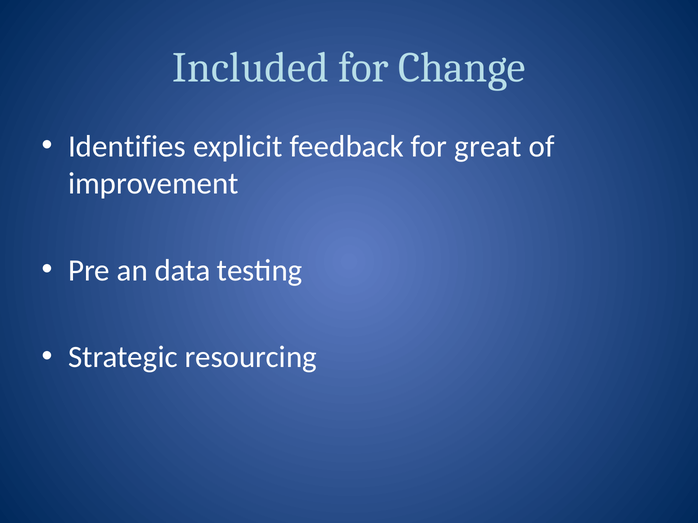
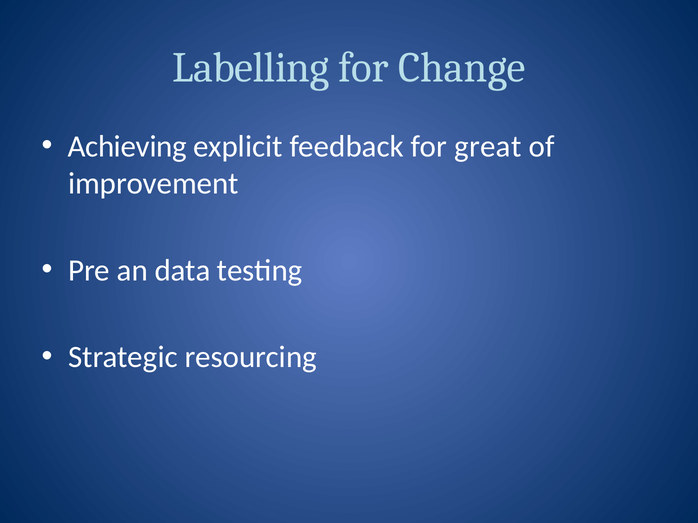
Included: Included -> Labelling
Identifies: Identifies -> Achieving
